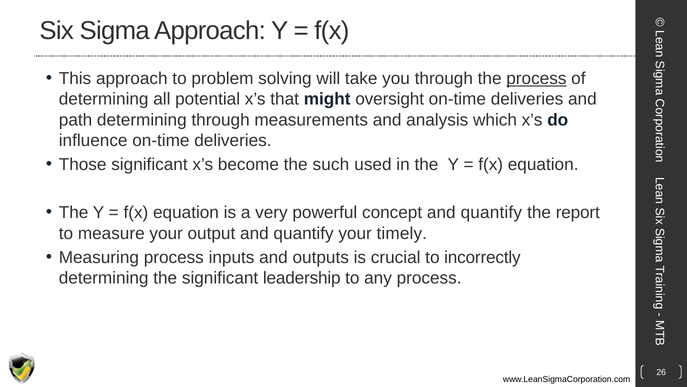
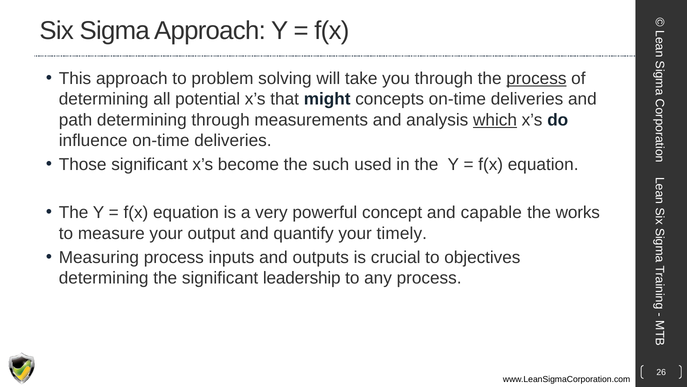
oversight: oversight -> concepts
which underline: none -> present
concept and quantify: quantify -> capable
report: report -> works
incorrectly: incorrectly -> objectives
